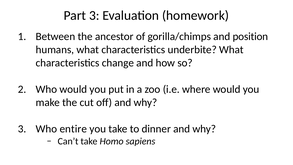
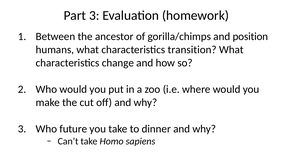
underbite: underbite -> transition
entire: entire -> future
